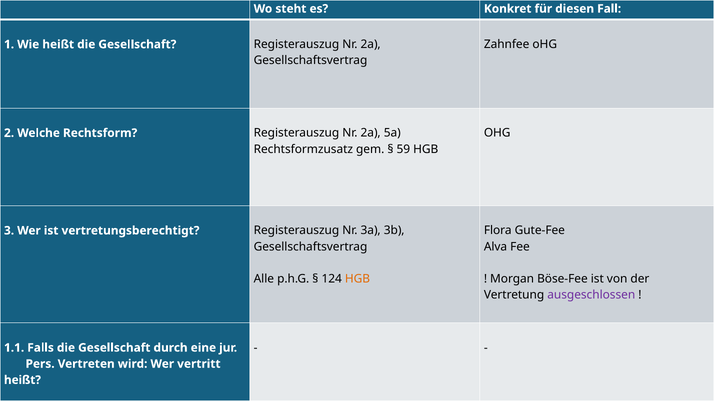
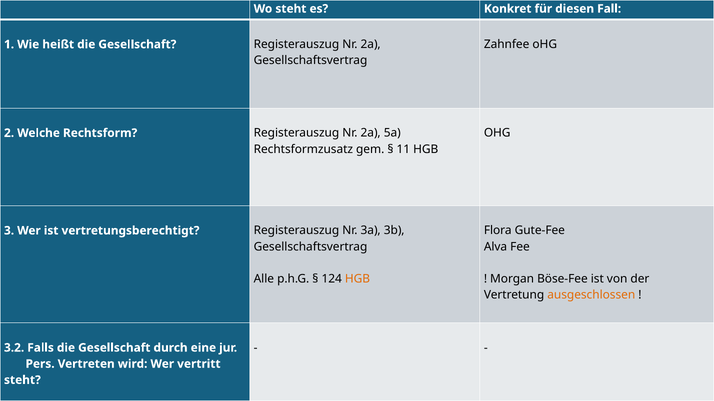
59: 59 -> 11
ausgeschlossen colour: purple -> orange
1.1: 1.1 -> 3.2
heißt at (22, 381): heißt -> steht
